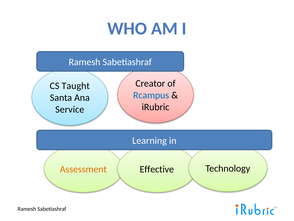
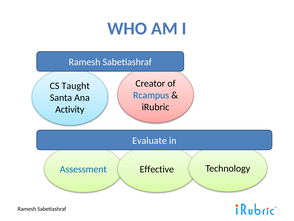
Service: Service -> Activity
Learning: Learning -> Evaluate
Assessment colour: orange -> blue
